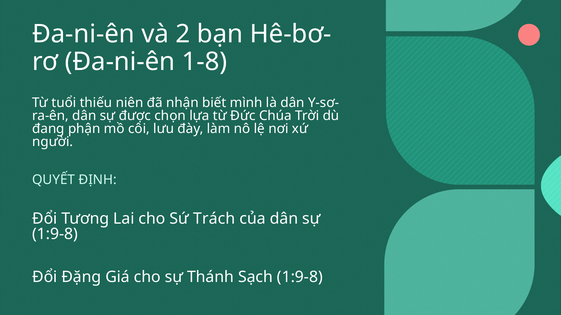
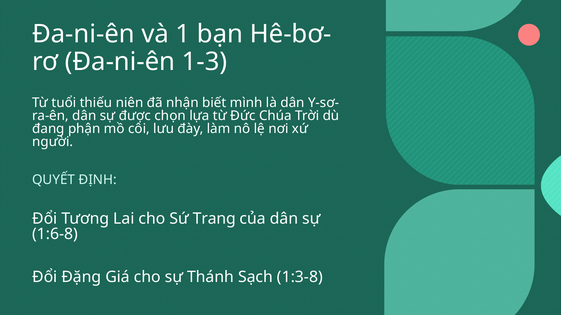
2: 2 -> 1
1-8: 1-8 -> 1-3
Trách: Trách -> Trang
1:9-8 at (55, 235): 1:9-8 -> 1:6-8
Sạch 1:9-8: 1:9-8 -> 1:3-8
